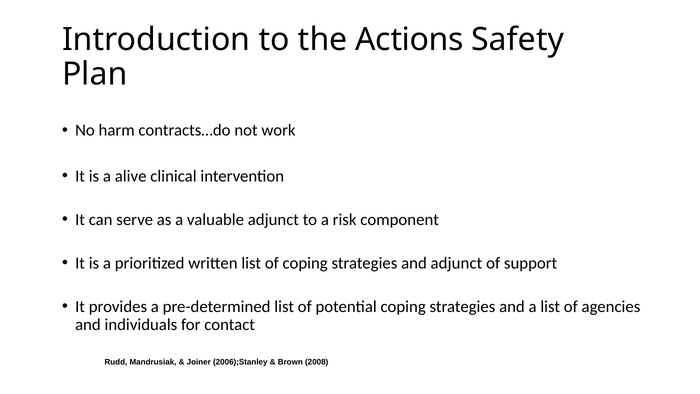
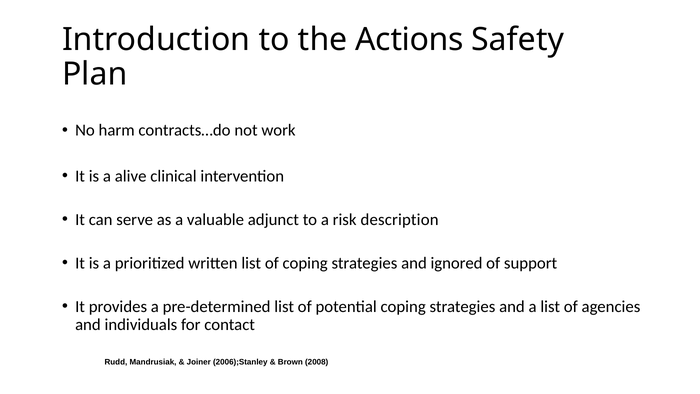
component: component -> description
and adjunct: adjunct -> ignored
